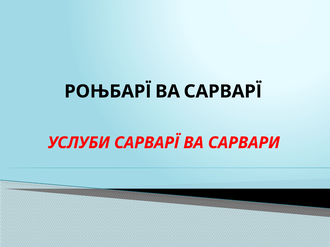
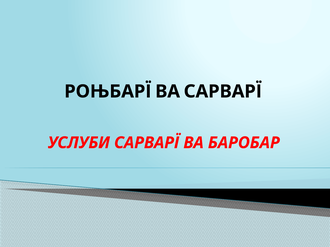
САРВАРИ: САРВАРИ -> БАРОБАР
